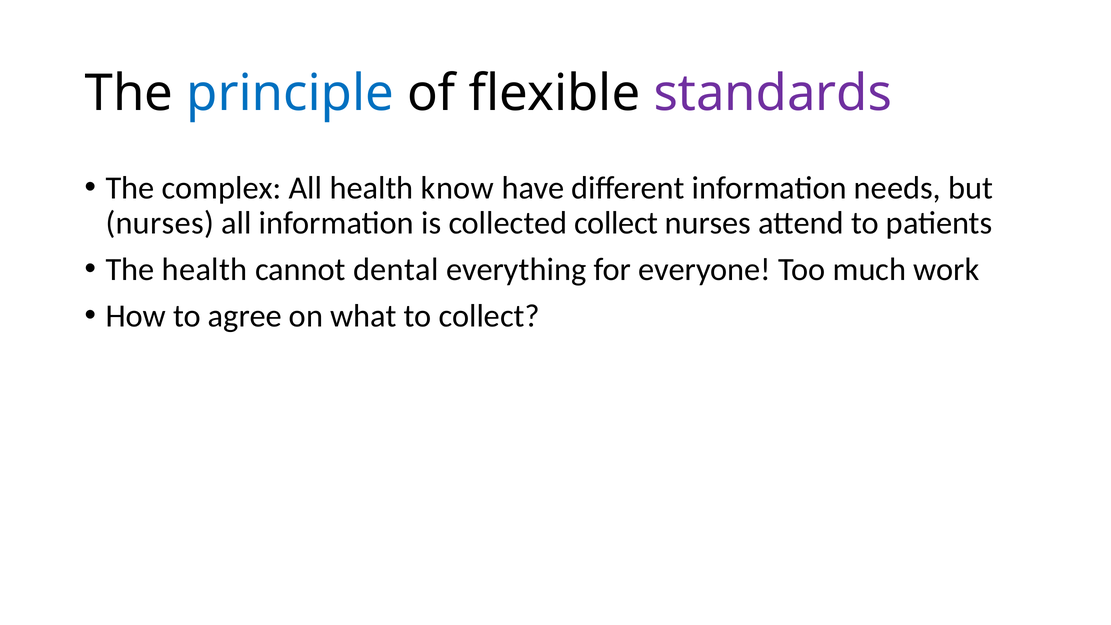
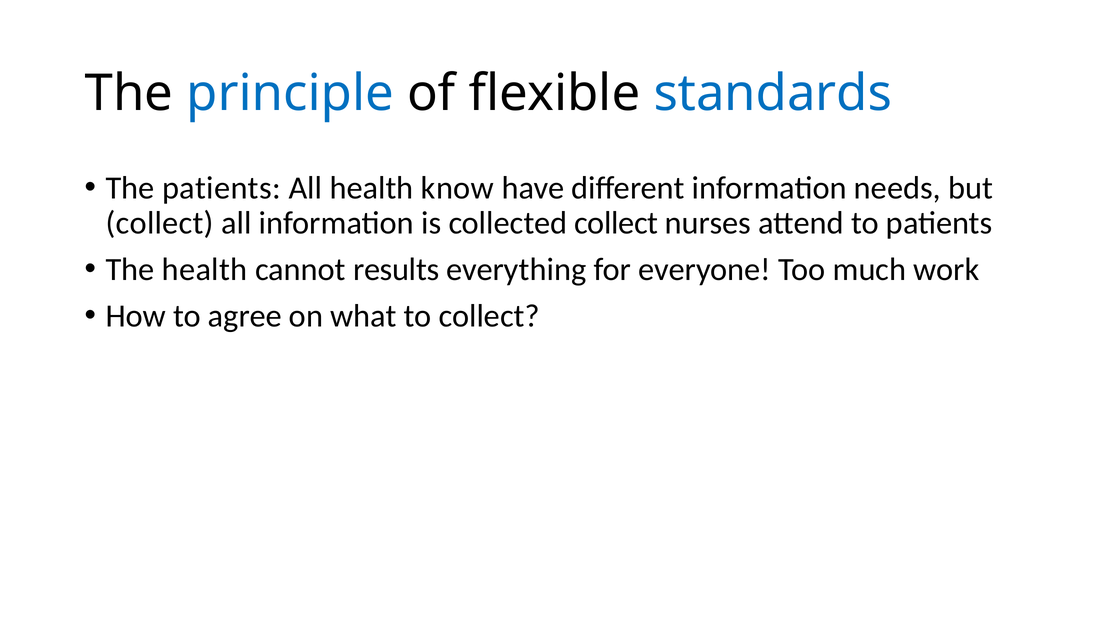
standards colour: purple -> blue
The complex: complex -> patients
nurses at (160, 223): nurses -> collect
dental: dental -> results
